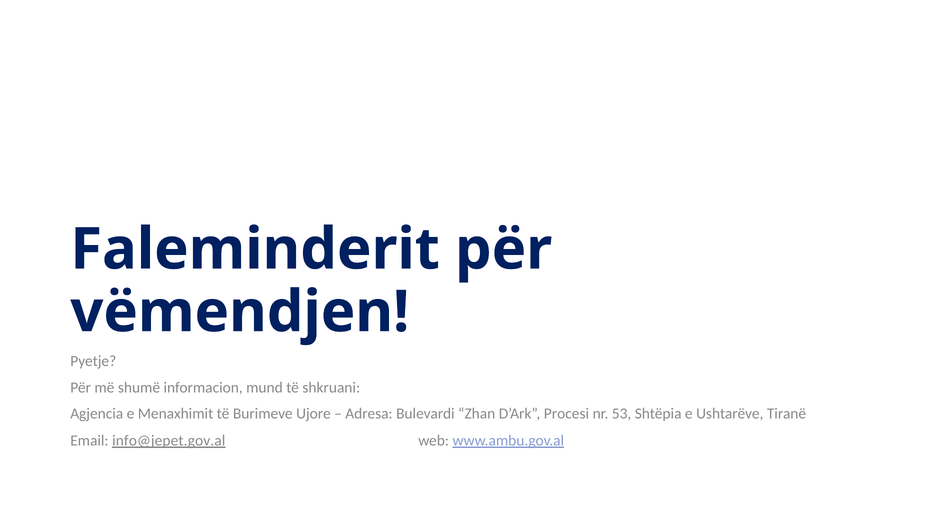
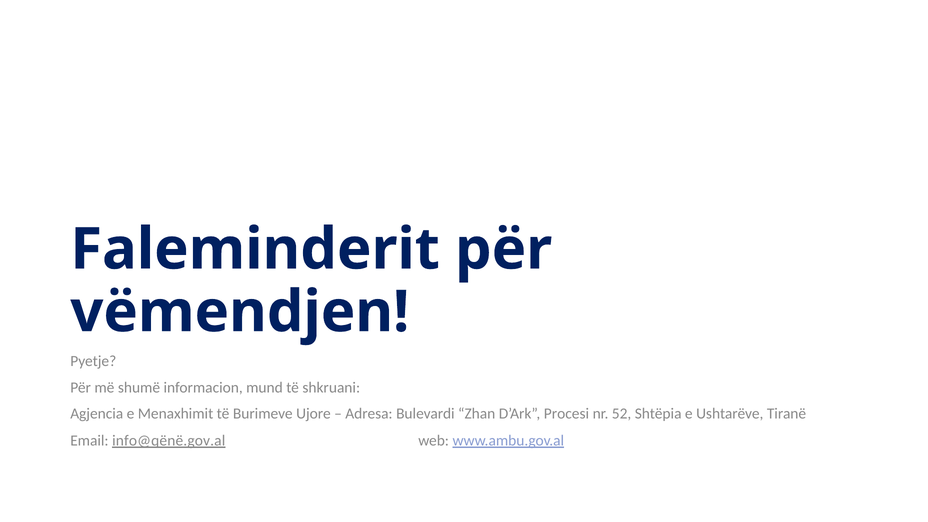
53: 53 -> 52
info@jepet.gov.al: info@jepet.gov.al -> info@qënë.gov.al
